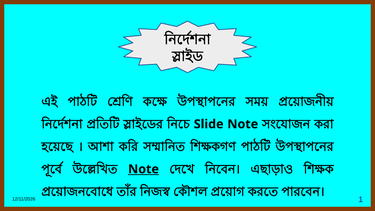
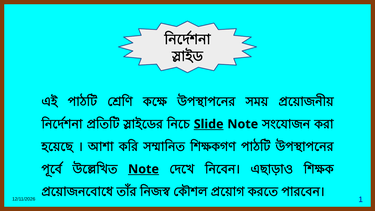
Slide underline: none -> present
